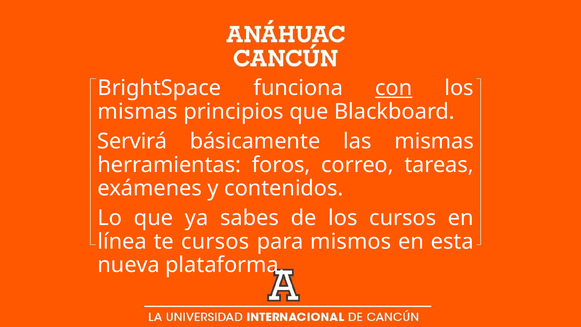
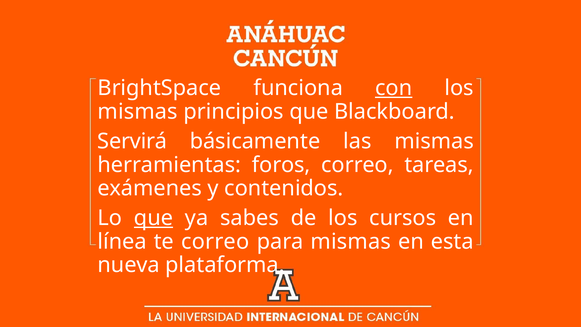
que at (154, 218) underline: none -> present
te cursos: cursos -> correo
para mismos: mismos -> mismas
